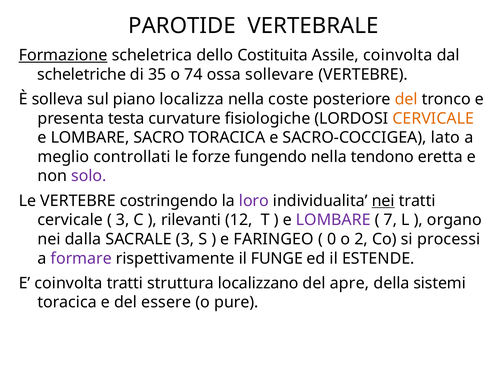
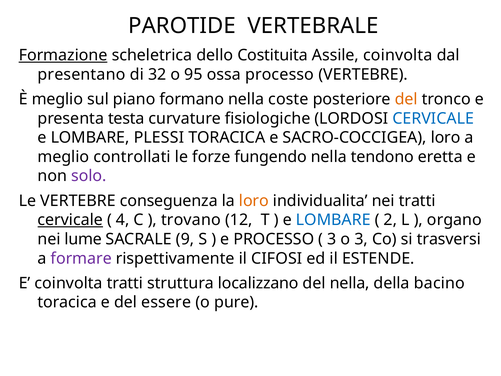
scheletriche: scheletriche -> presentano
35: 35 -> 32
74: 74 -> 95
ossa sollevare: sollevare -> processo
È solleva: solleva -> meglio
localizza: localizza -> formano
CERVICALE at (433, 118) colour: orange -> blue
SACRO: SACRO -> PLESSI
SACRO-COCCIGEA lato: lato -> loro
costringendo: costringendo -> conseguenza
loro at (254, 201) colour: purple -> orange
nei at (383, 201) underline: present -> none
cervicale at (70, 220) underline: none -> present
3 at (123, 220): 3 -> 4
rilevanti: rilevanti -> trovano
LOMBARE at (333, 220) colour: purple -> blue
7: 7 -> 2
dalla: dalla -> lume
SACRALE 3: 3 -> 9
e FARINGEO: FARINGEO -> PROCESSO
0 at (332, 239): 0 -> 3
o 2: 2 -> 3
processi: processi -> trasversi
FUNGE: FUNGE -> CIFOSI
del apre: apre -> nella
sistemi: sistemi -> bacino
